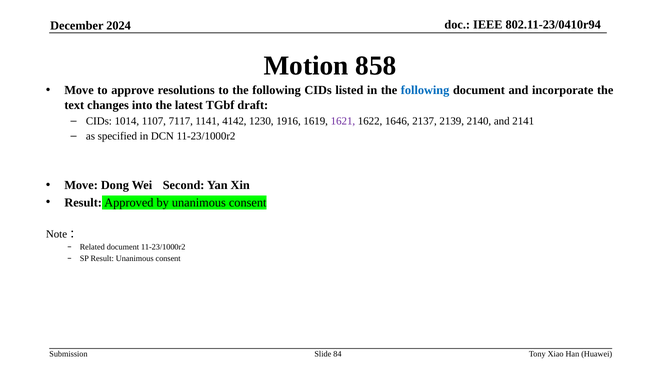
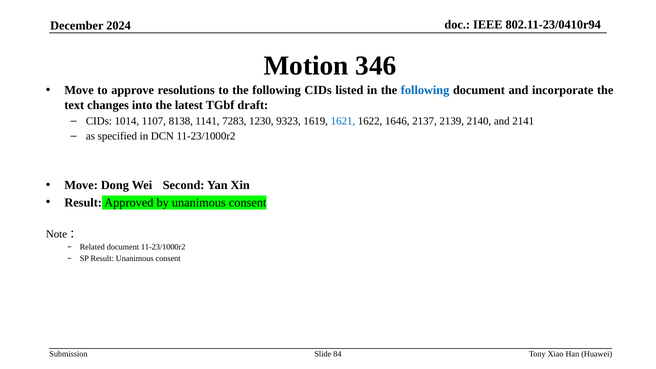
858: 858 -> 346
7117: 7117 -> 8138
4142: 4142 -> 7283
1916: 1916 -> 9323
1621 colour: purple -> blue
